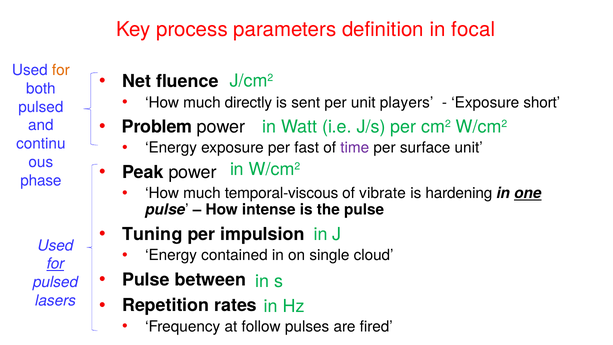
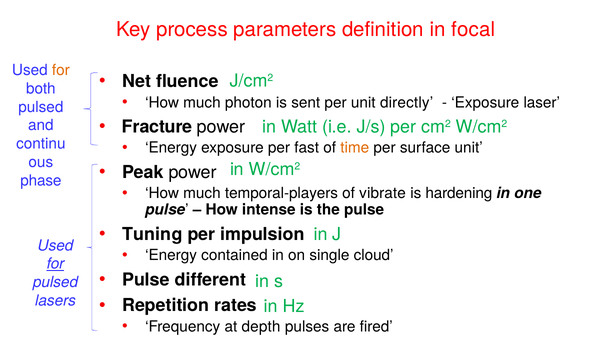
directly: directly -> photon
players: players -> directly
short: short -> laser
Problem: Problem -> Fracture
time colour: purple -> orange
temporal-viscous: temporal-viscous -> temporal-players
one underline: present -> none
between: between -> different
follow: follow -> depth
